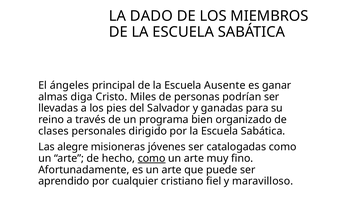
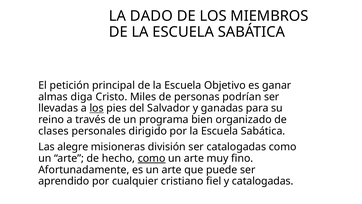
ángeles: ángeles -> petición
Ausente: Ausente -> Objetivo
los at (97, 108) underline: none -> present
jóvenes: jóvenes -> división
y maravilloso: maravilloso -> catalogadas
